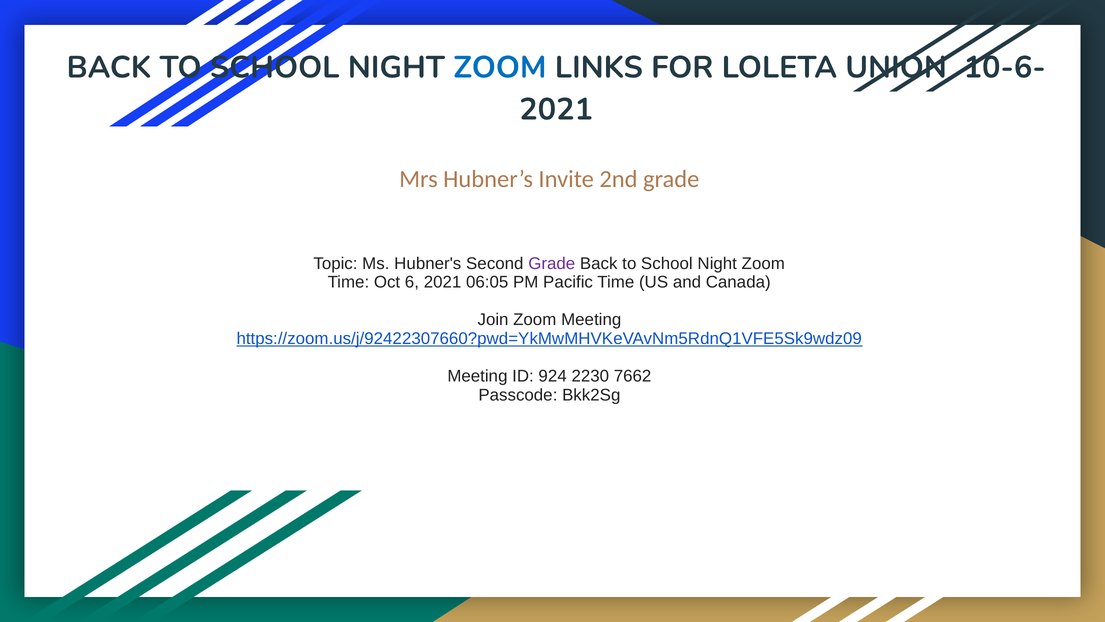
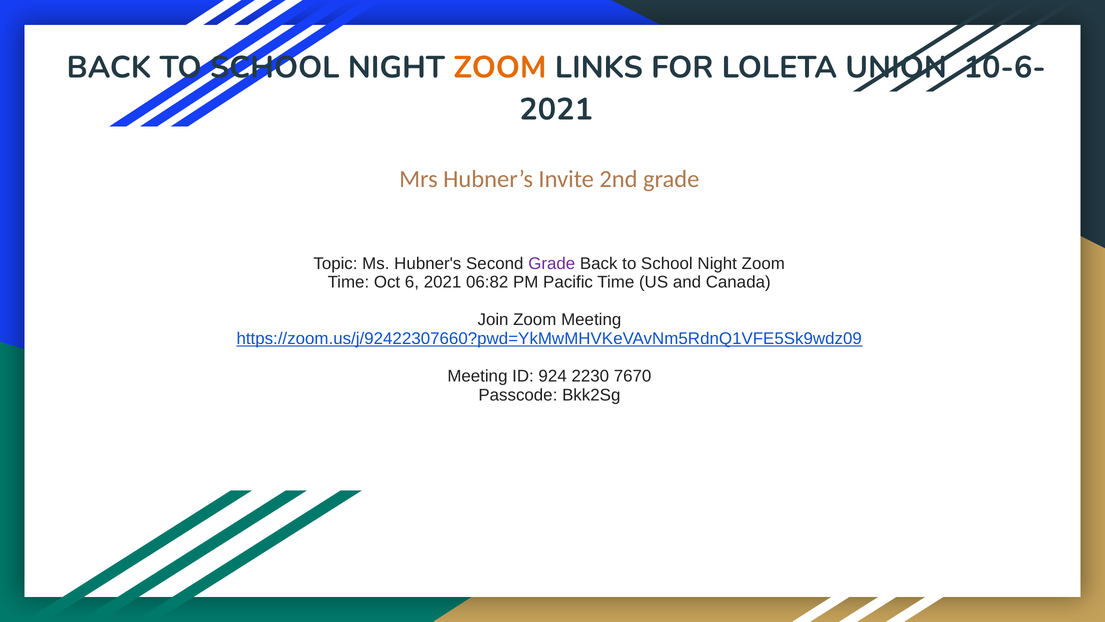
ZOOM at (500, 67) colour: blue -> orange
06:05: 06:05 -> 06:82
7662: 7662 -> 7670
